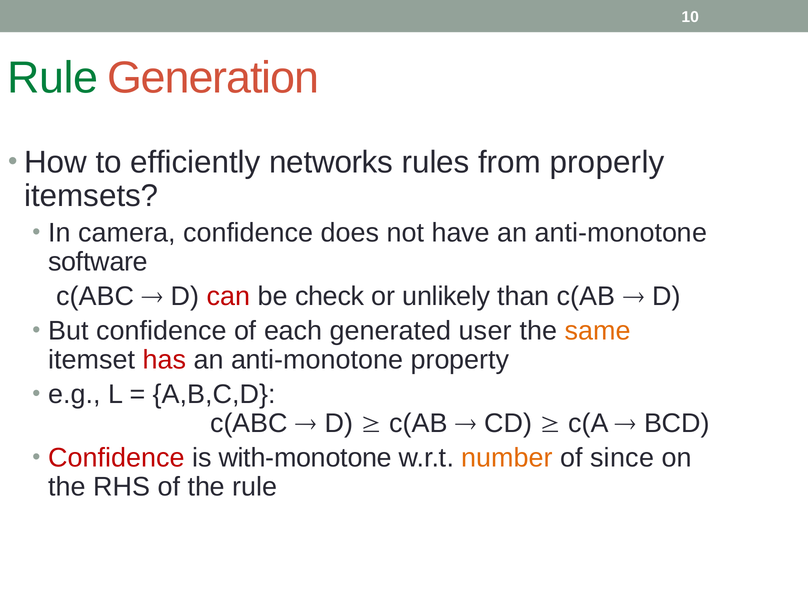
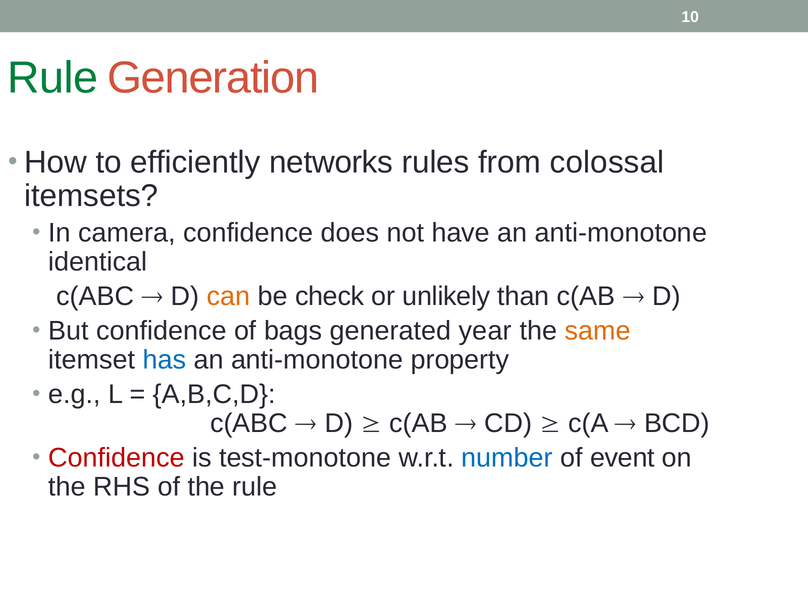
properly: properly -> colossal
software: software -> identical
can colour: red -> orange
each: each -> bags
user: user -> year
has colour: red -> blue
with-monotone: with-monotone -> test-monotone
number colour: orange -> blue
since: since -> event
